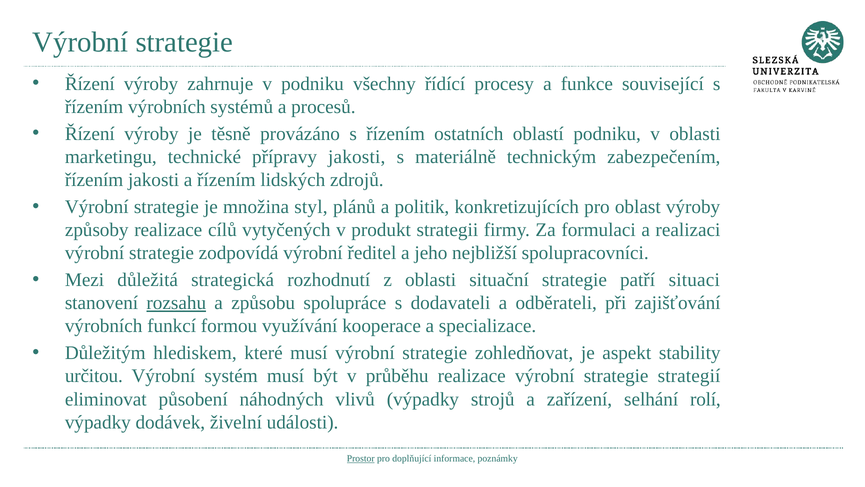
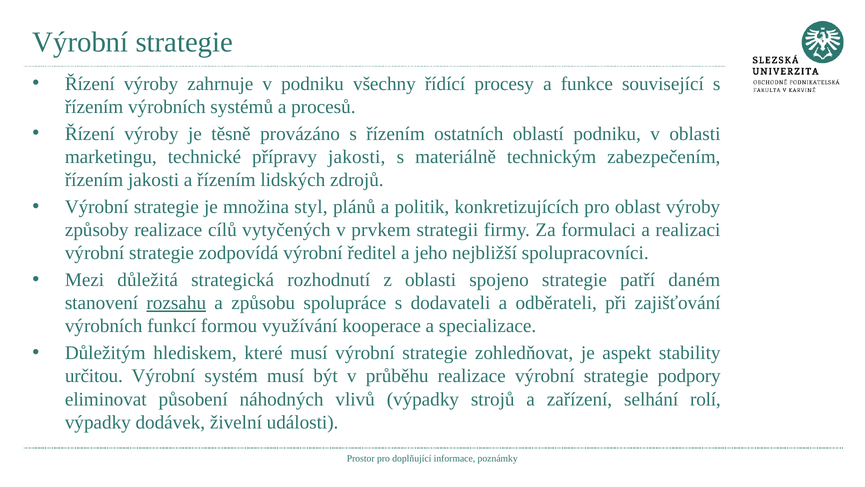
produkt: produkt -> prvkem
situační: situační -> spojeno
situaci: situaci -> daném
strategií: strategií -> podpory
Prostor underline: present -> none
